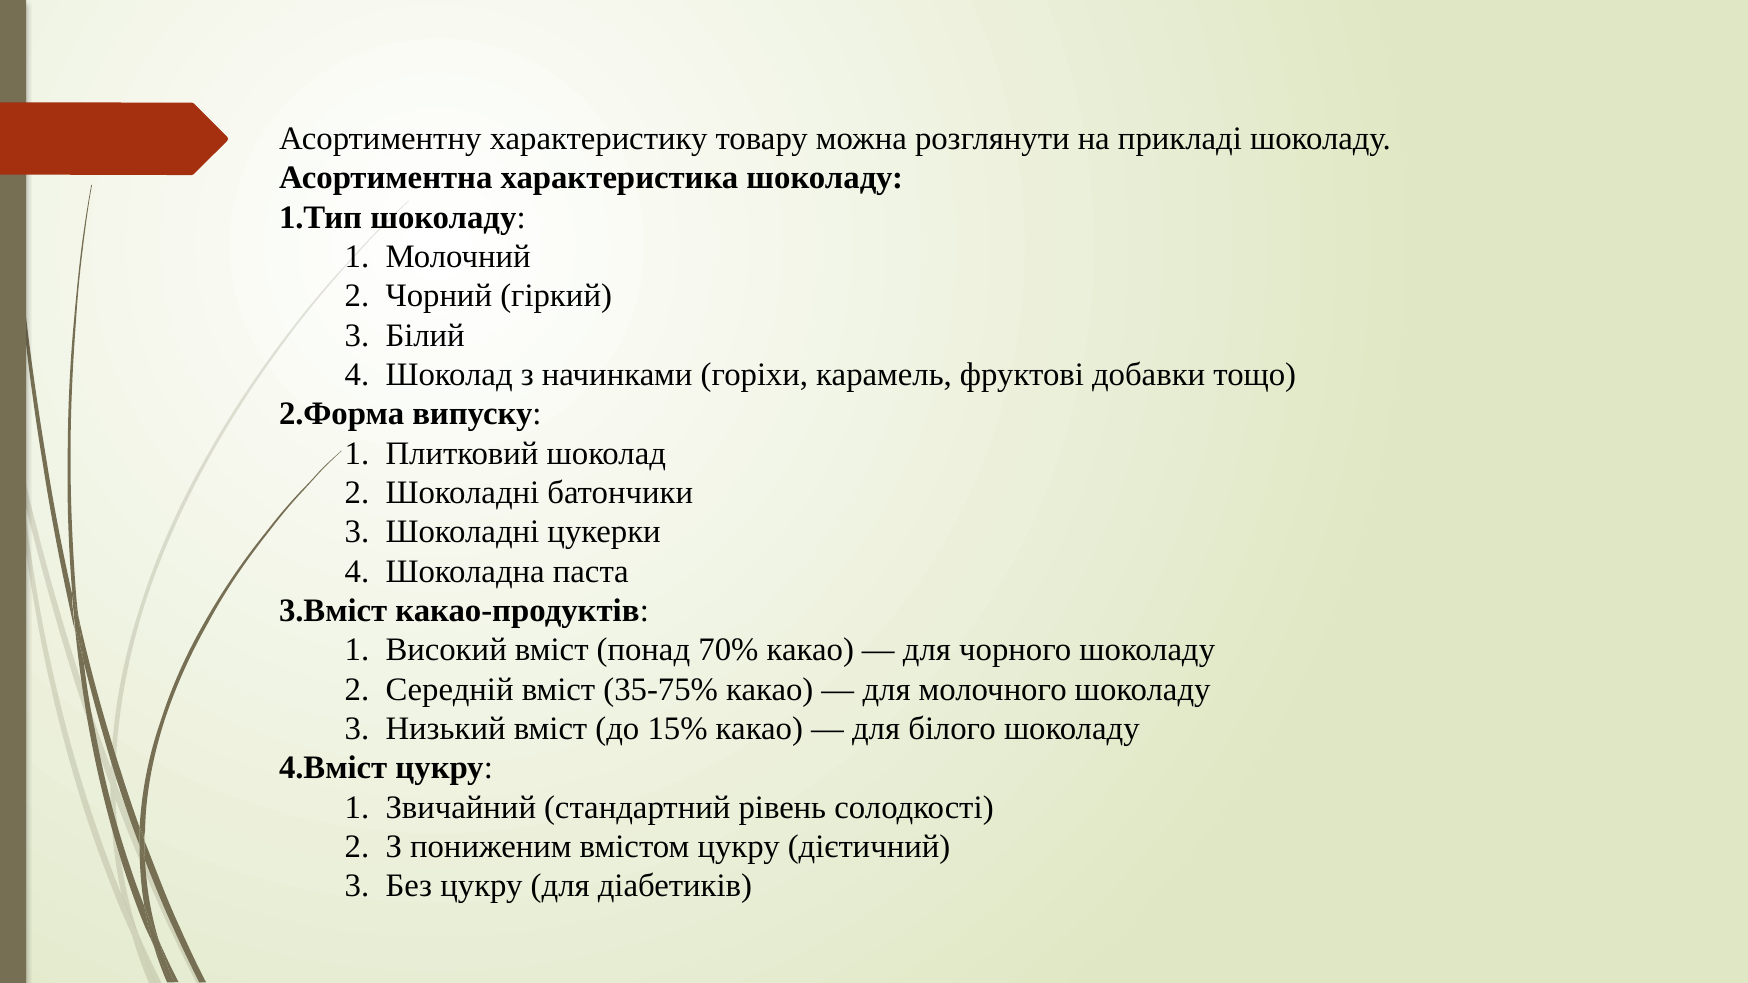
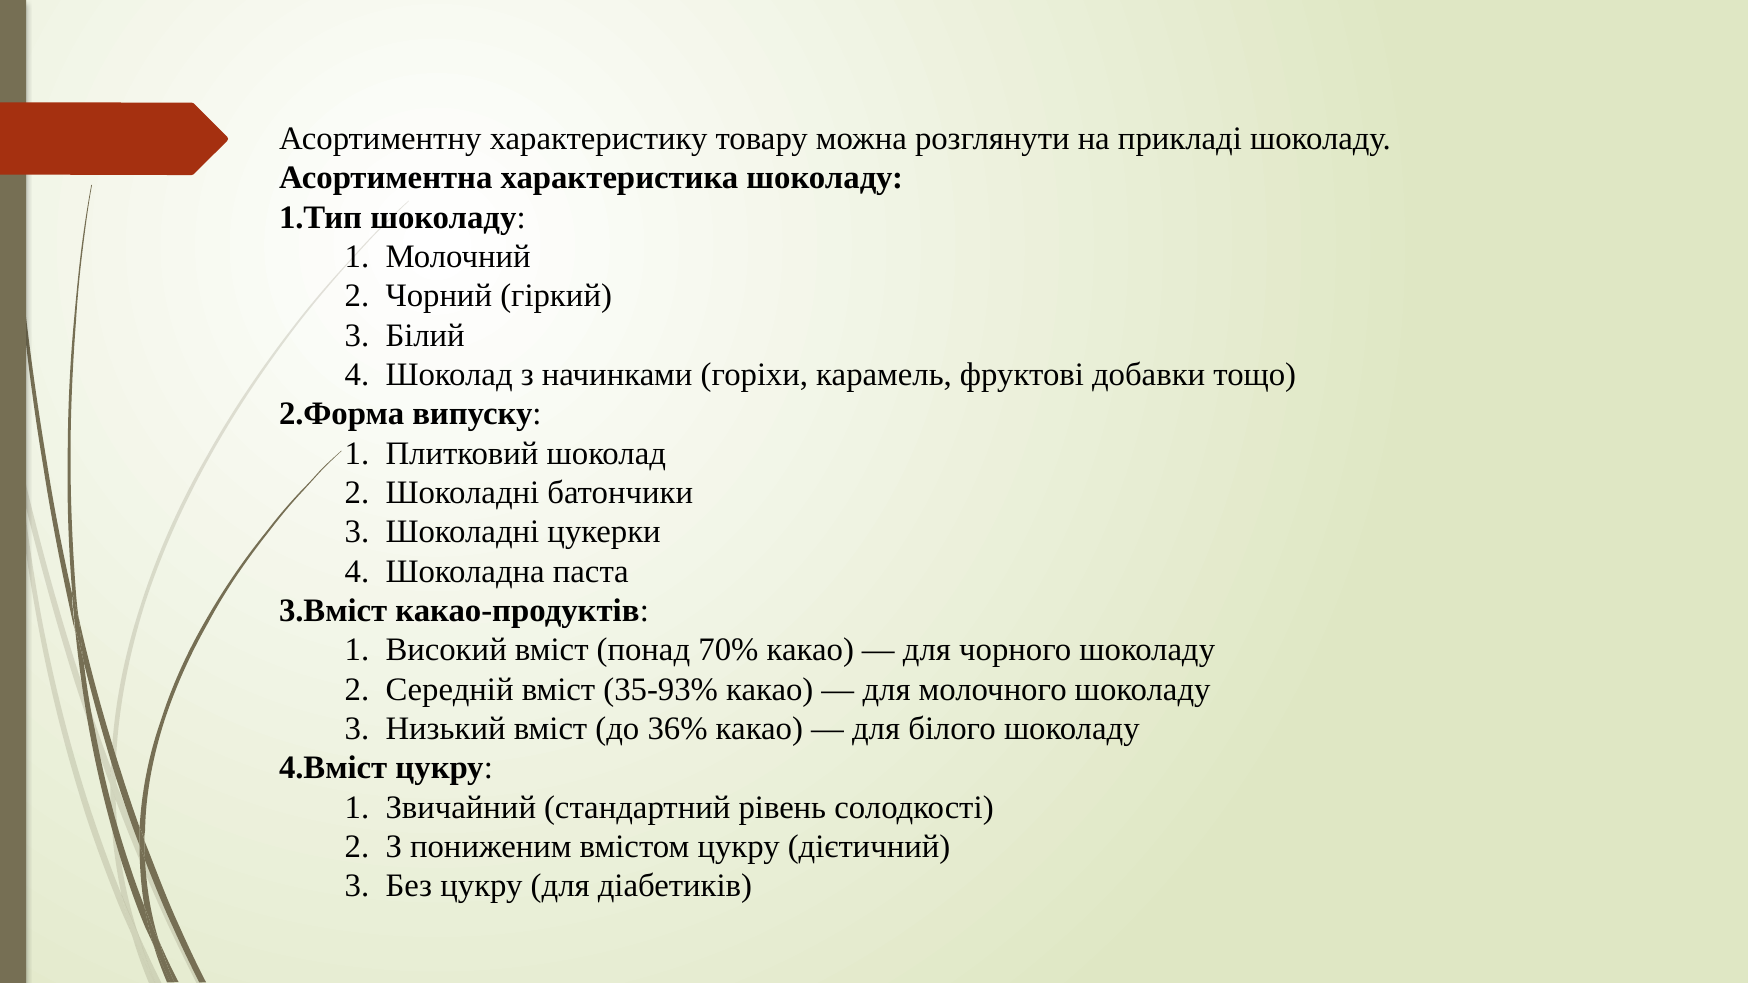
35-75%: 35-75% -> 35-93%
15%: 15% -> 36%
